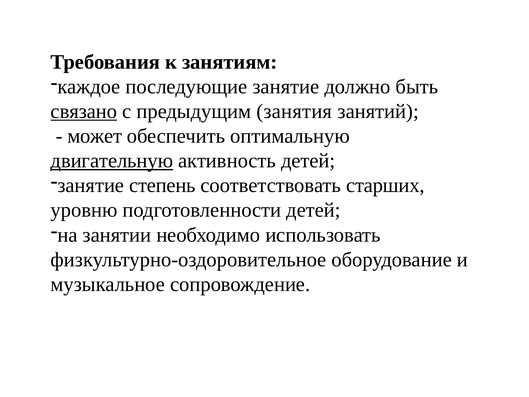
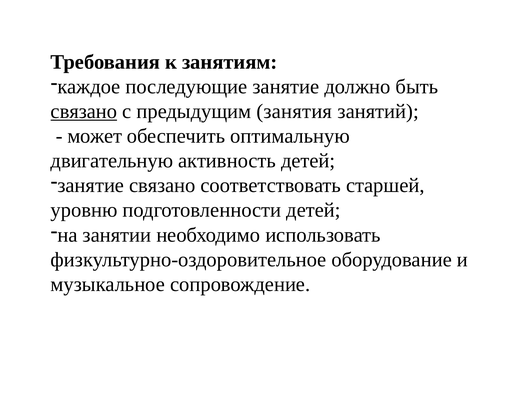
двигательную underline: present -> none
занятие степень: степень -> связано
старших: старших -> старшей
